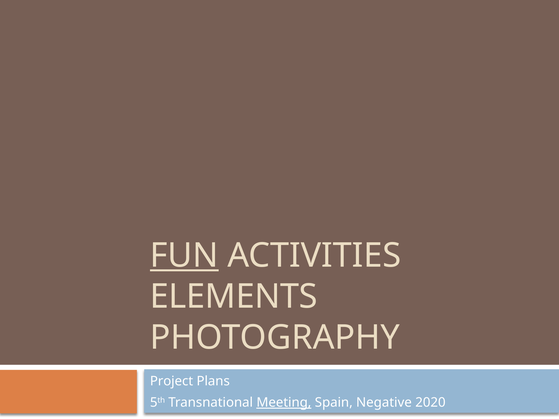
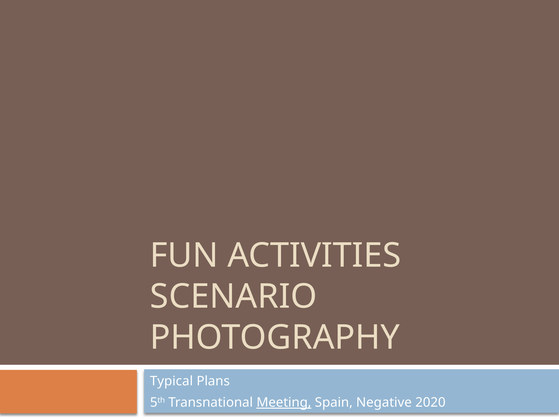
FUN underline: present -> none
ELEMENTS: ELEMENTS -> SCENARIO
Project: Project -> Typical
